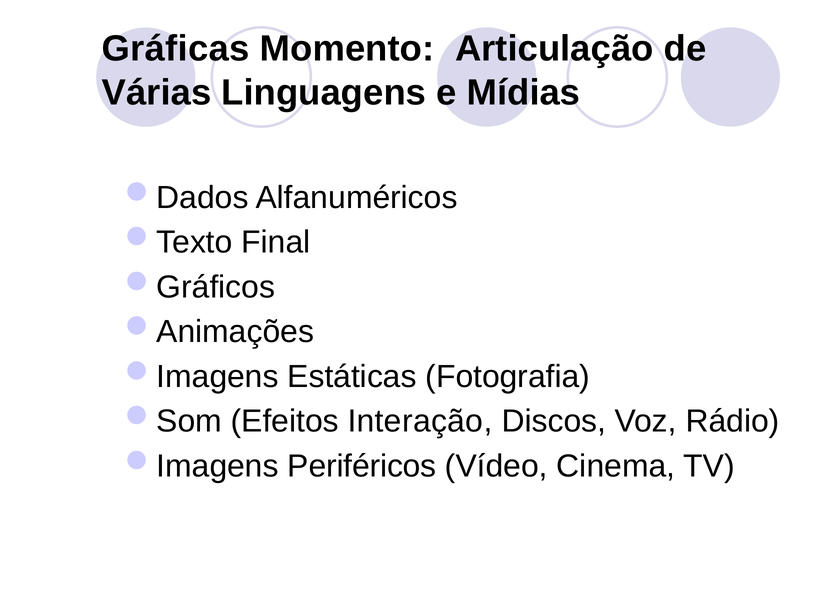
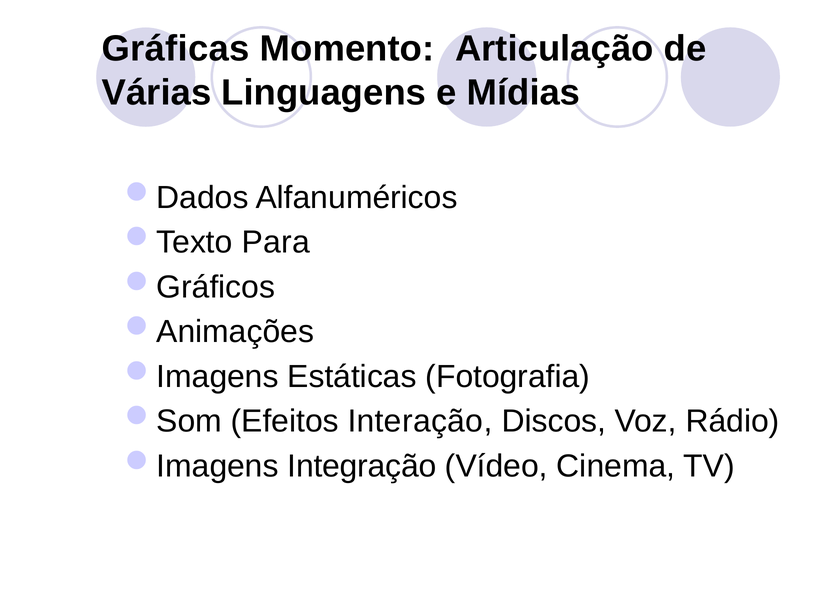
Final: Final -> Para
Periféricos: Periféricos -> Integração
